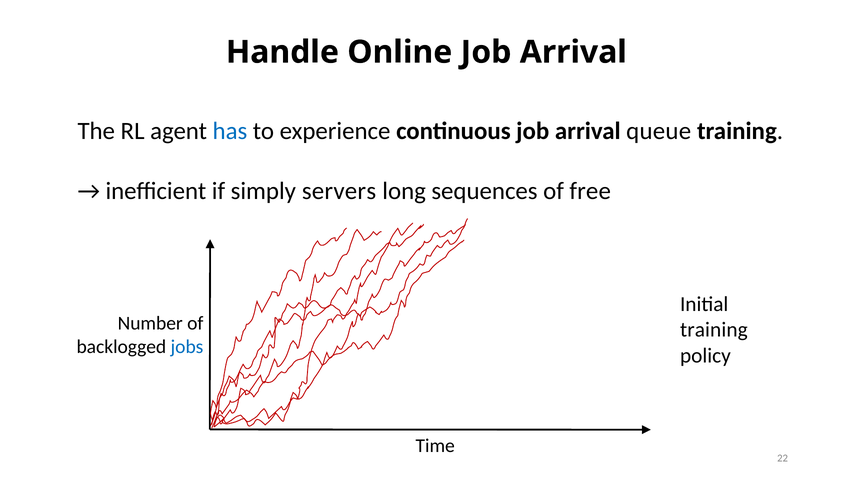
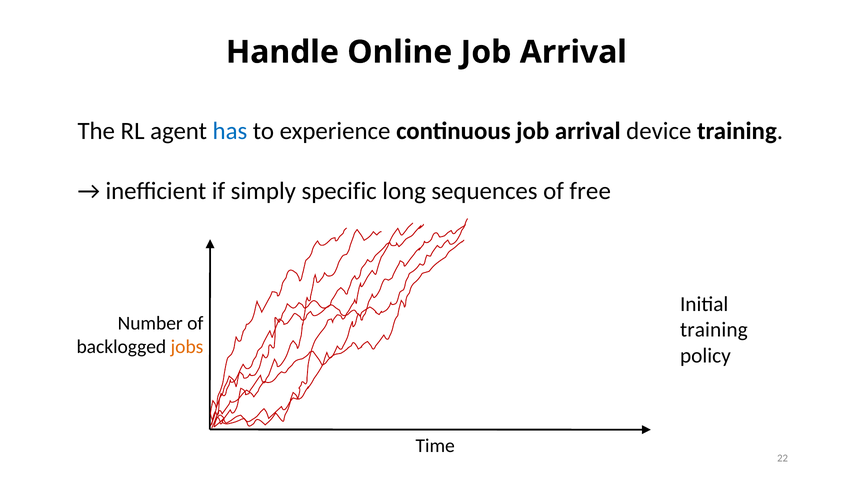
queue: queue -> device
servers: servers -> specific
jobs colour: blue -> orange
